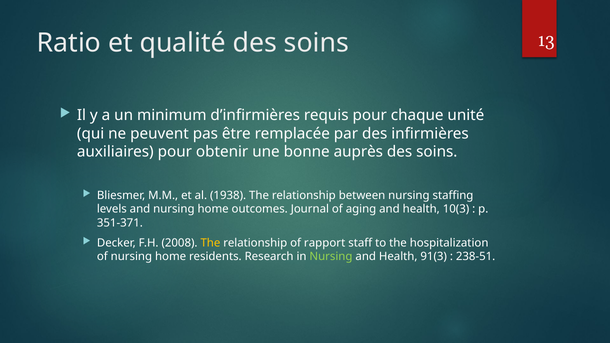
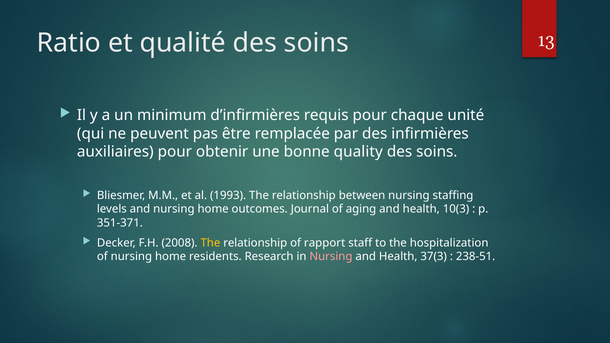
auprès: auprès -> quality
1938: 1938 -> 1993
Nursing at (331, 257) colour: light green -> pink
91(3: 91(3 -> 37(3
